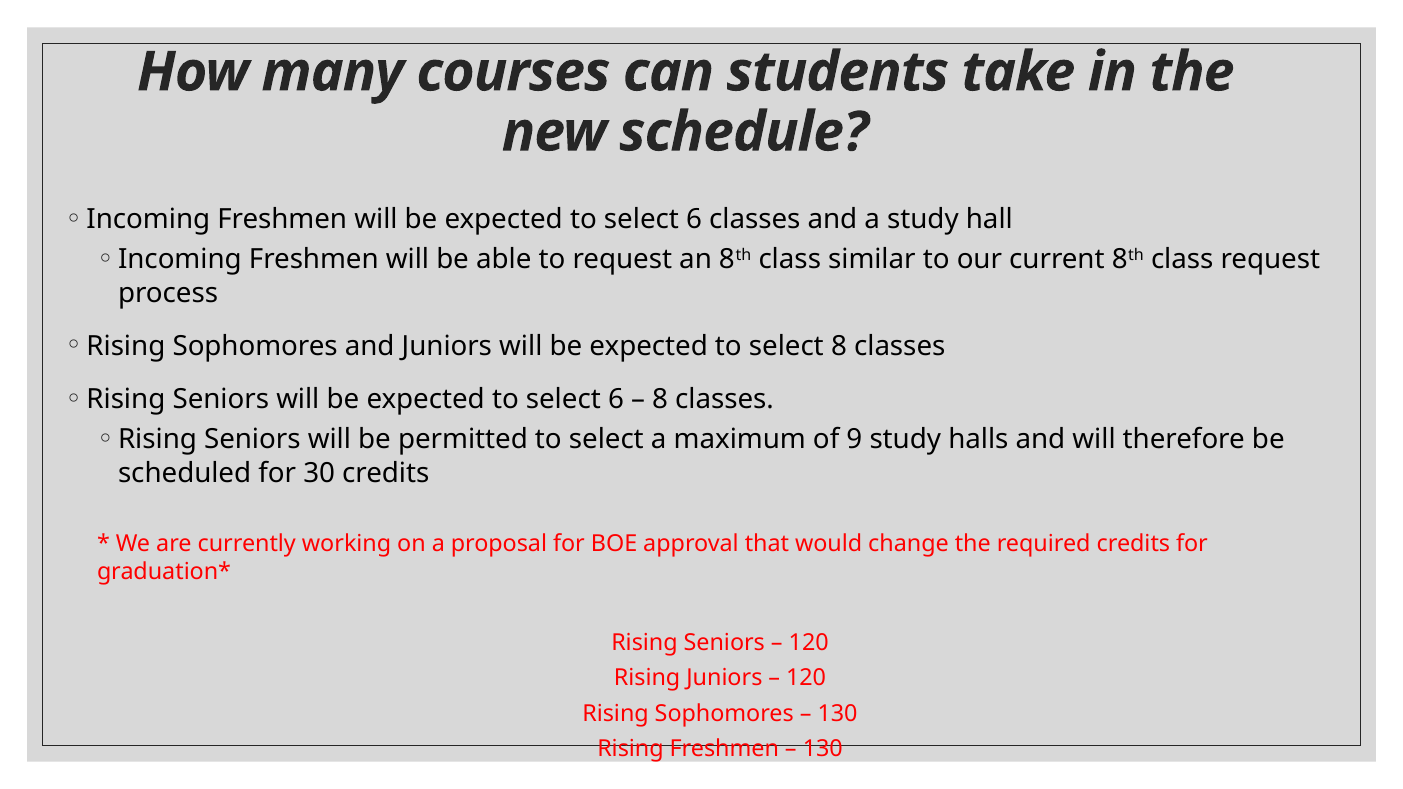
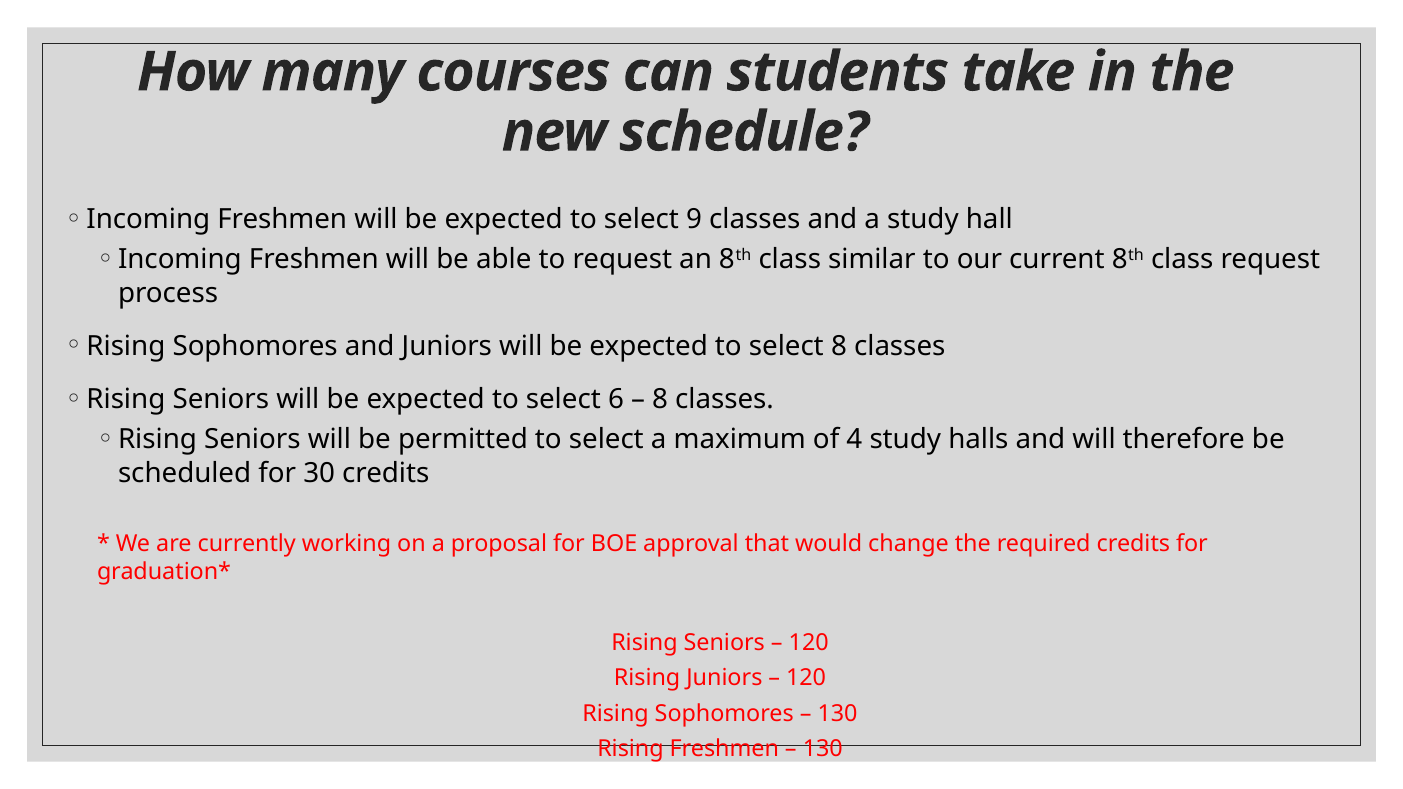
6 at (694, 219): 6 -> 9
9: 9 -> 4
